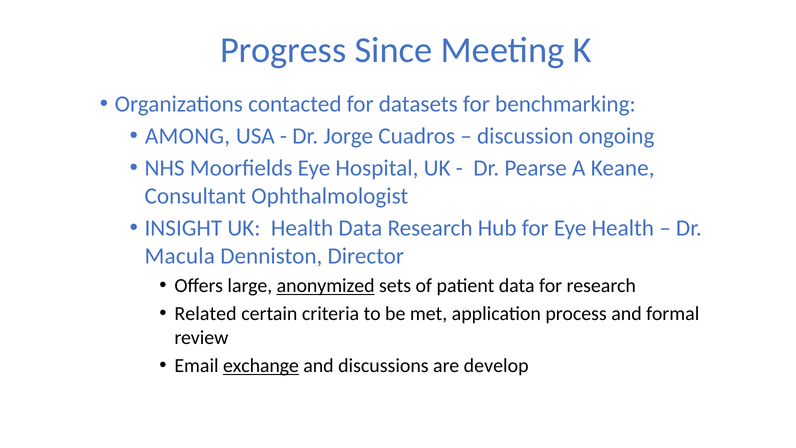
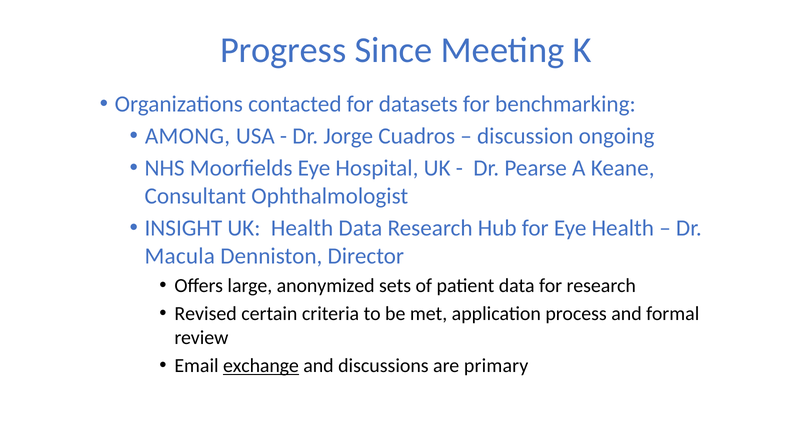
anonymized underline: present -> none
Related: Related -> Revised
develop: develop -> primary
